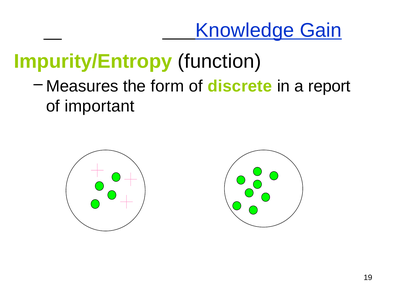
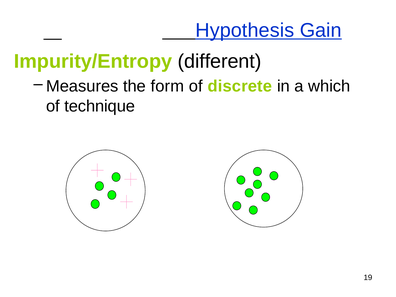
Knowledge: Knowledge -> Hypothesis
function: function -> different
report: report -> which
important: important -> technique
